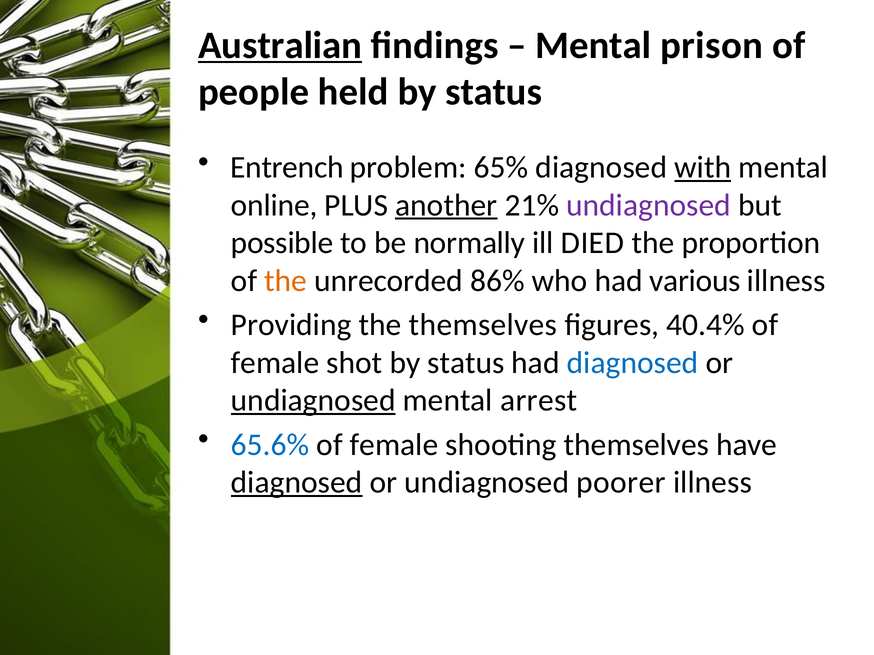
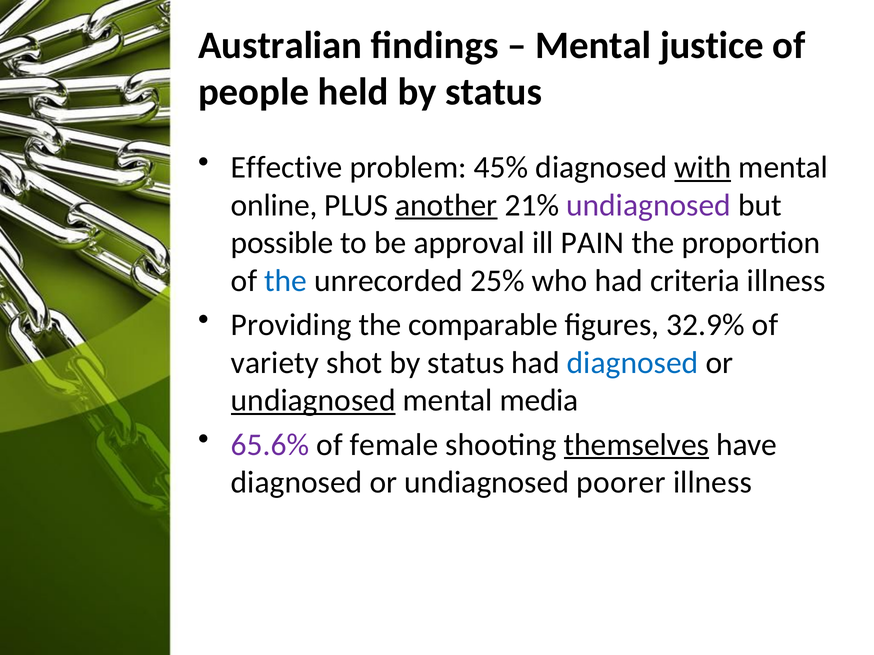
Australian underline: present -> none
prison: prison -> justice
Entrench: Entrench -> Effective
65%: 65% -> 45%
normally: normally -> approval
DIED: DIED -> PAIN
the at (286, 281) colour: orange -> blue
86%: 86% -> 25%
various: various -> criteria
the themselves: themselves -> comparable
40.4%: 40.4% -> 32.9%
female at (275, 363): female -> variety
arrest: arrest -> media
65.6% colour: blue -> purple
themselves at (636, 445) underline: none -> present
diagnosed at (297, 483) underline: present -> none
